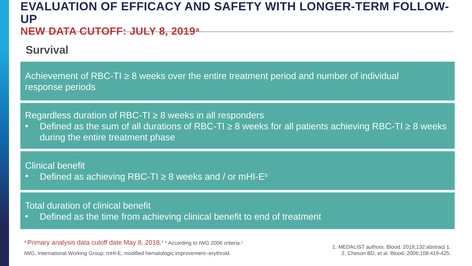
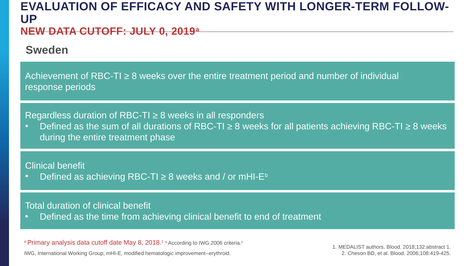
JULY 8: 8 -> 0
Survival: Survival -> Sweden
